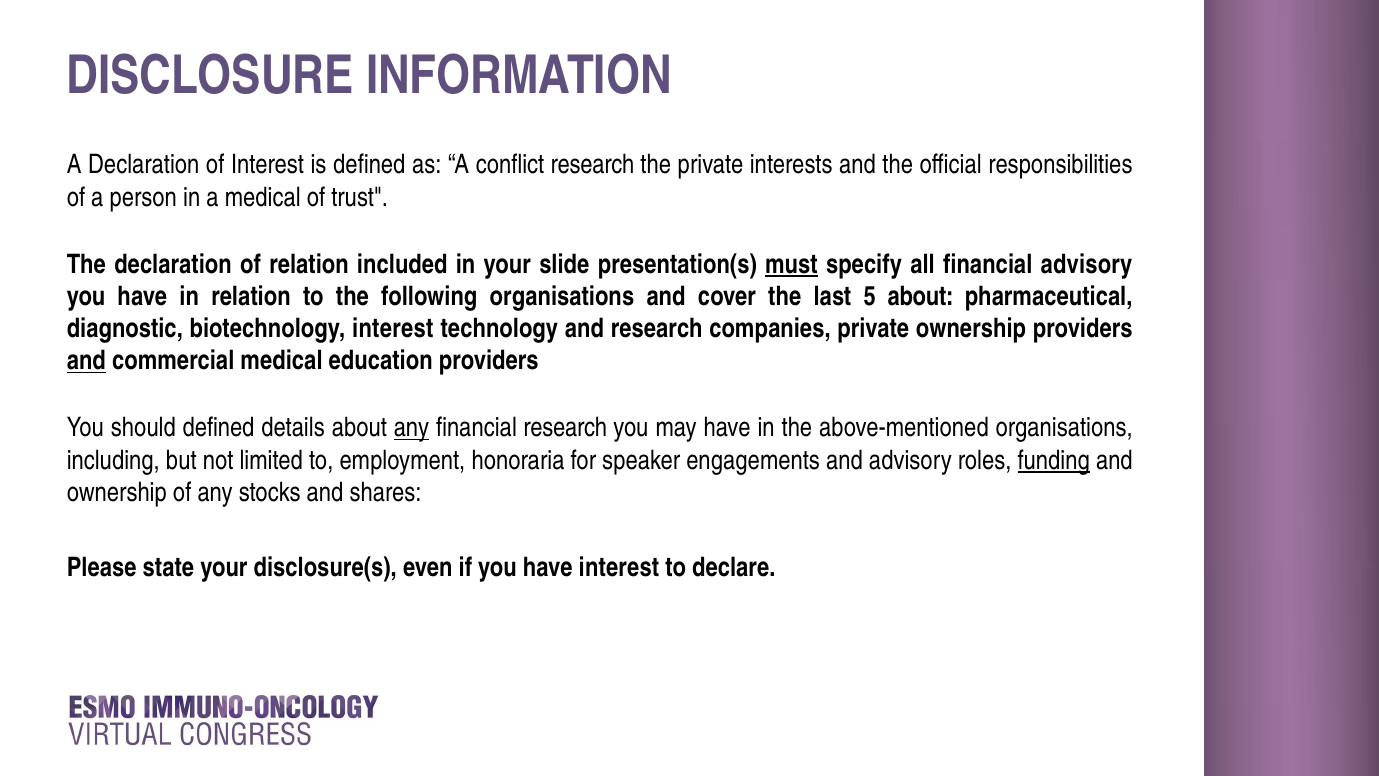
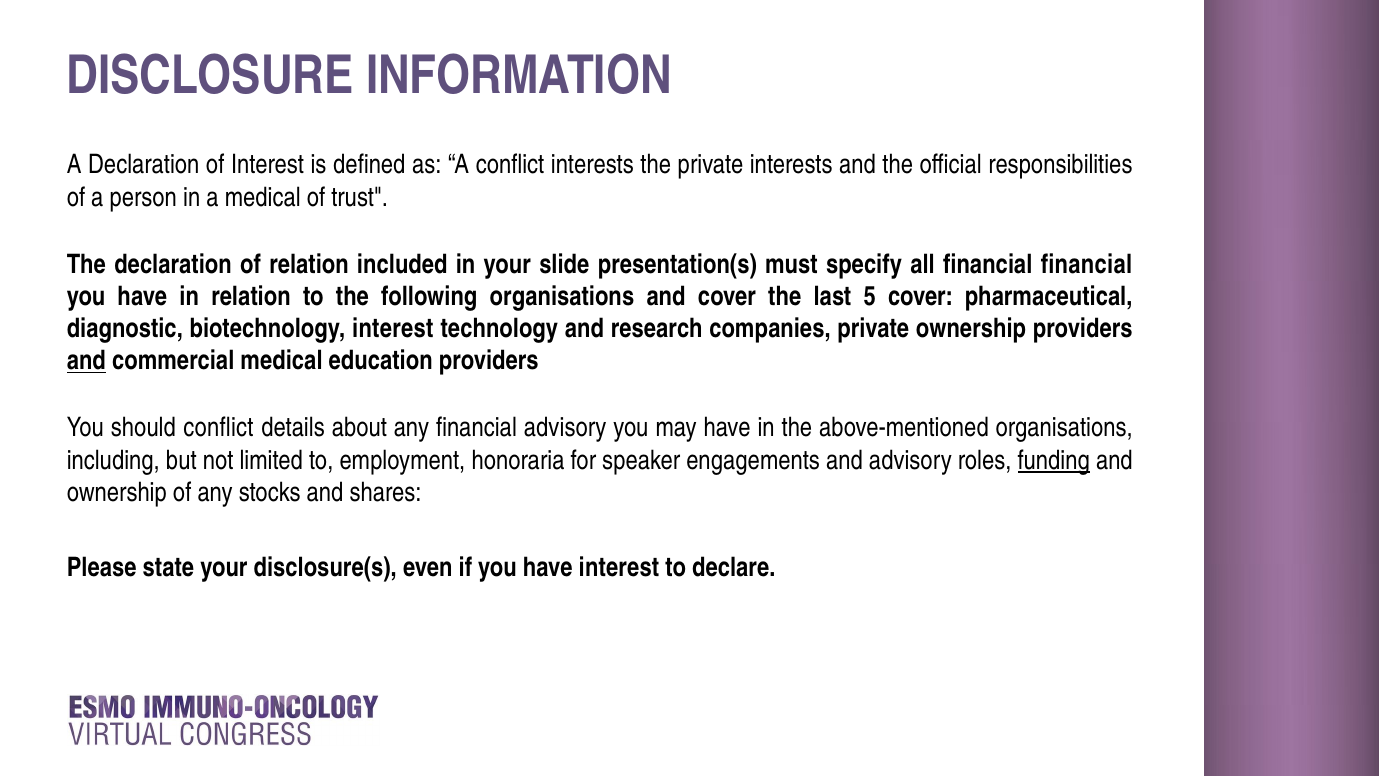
conflict research: research -> interests
must underline: present -> none
financial advisory: advisory -> financial
5 about: about -> cover
should defined: defined -> conflict
any at (411, 428) underline: present -> none
financial research: research -> advisory
